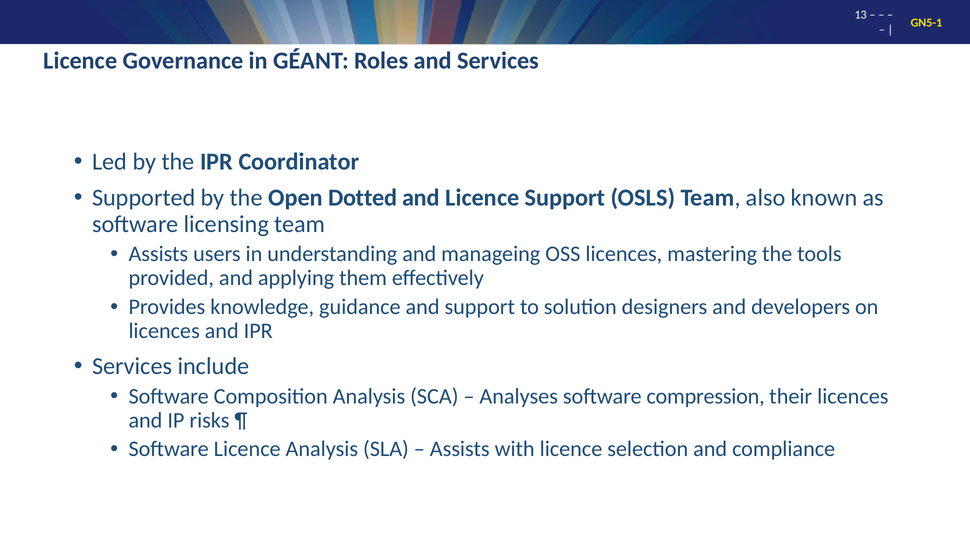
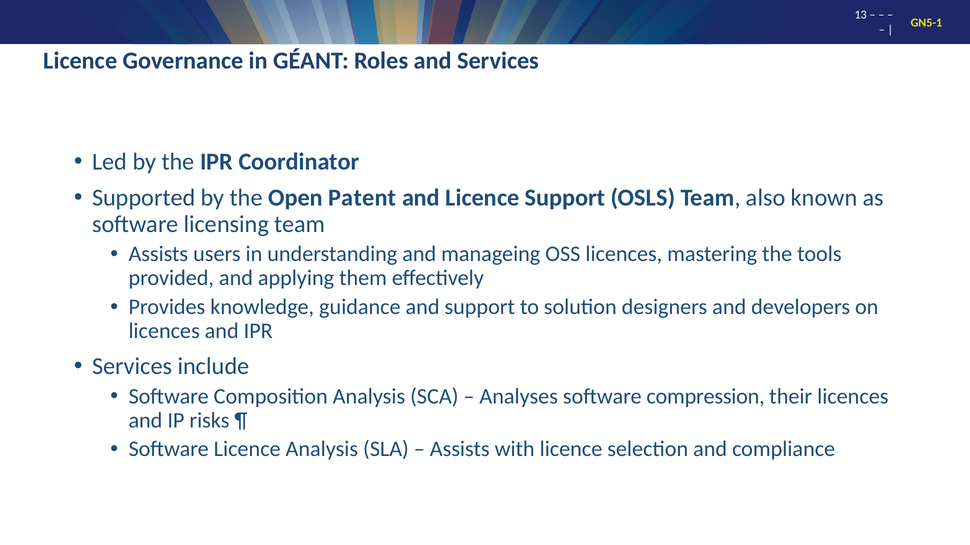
Dotted: Dotted -> Patent
